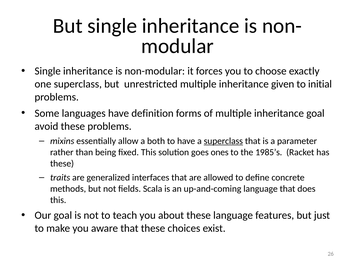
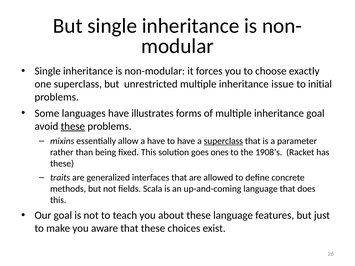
given: given -> issue
definition: definition -> illustrates
these at (73, 126) underline: none -> present
a both: both -> have
1985’s: 1985’s -> 1908’s
